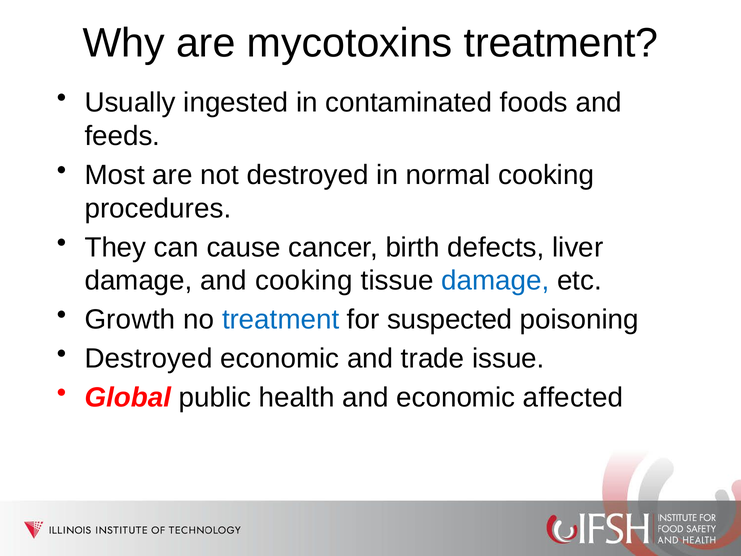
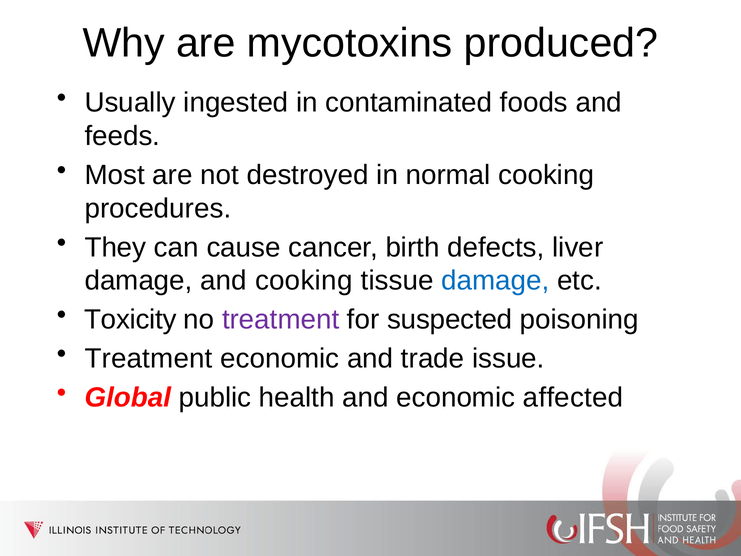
mycotoxins treatment: treatment -> produced
Growth: Growth -> Toxicity
treatment at (281, 320) colour: blue -> purple
Destroyed at (149, 359): Destroyed -> Treatment
